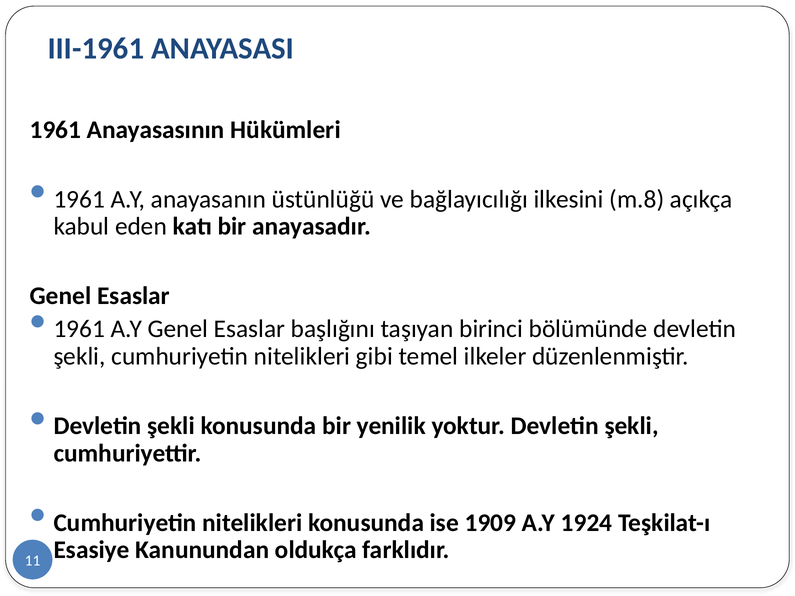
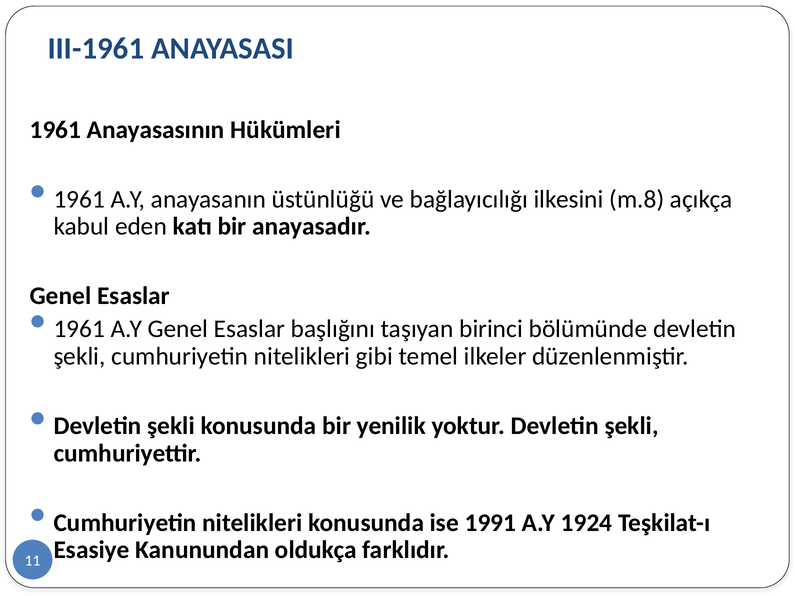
1909: 1909 -> 1991
